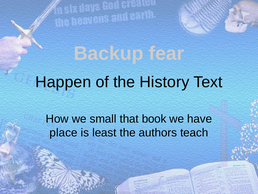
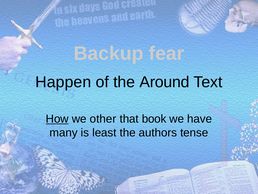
History: History -> Around
How underline: none -> present
small: small -> other
place: place -> many
teach: teach -> tense
